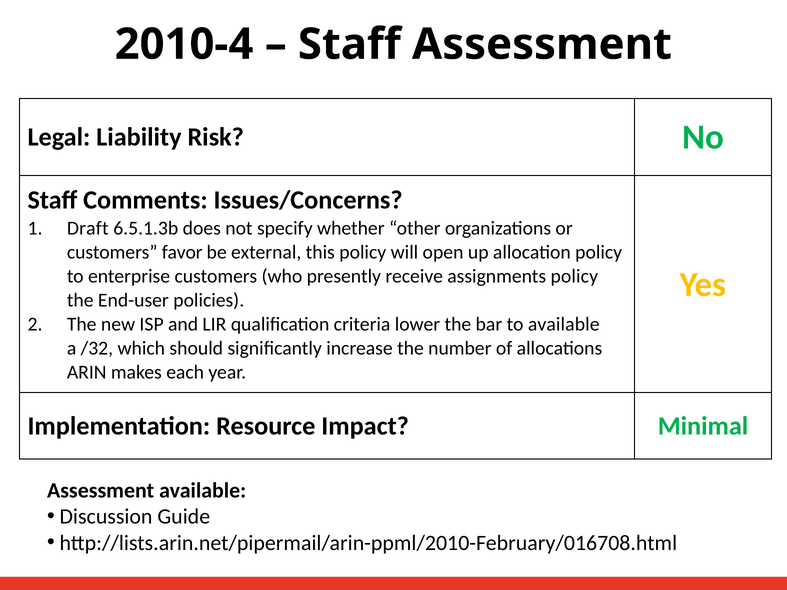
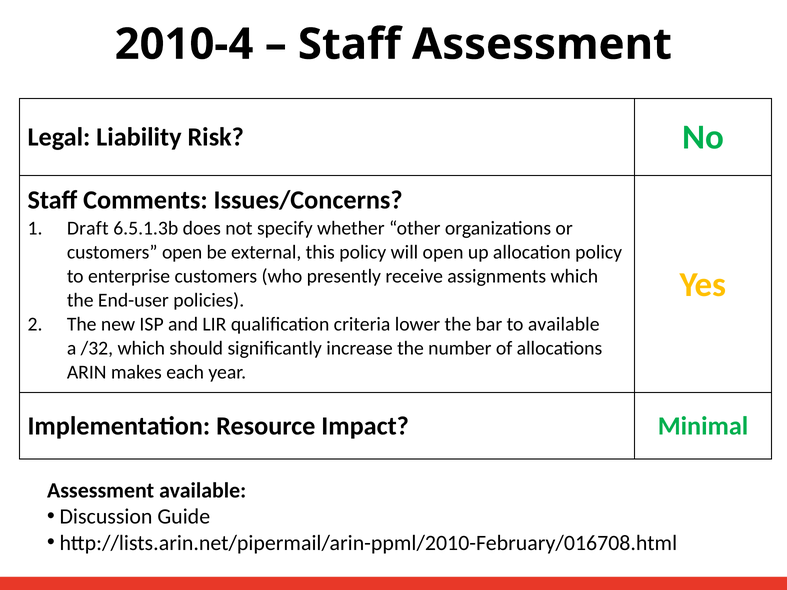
customers favor: favor -> open
assignments policy: policy -> which
